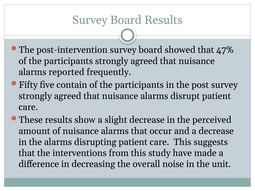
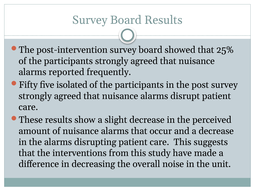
47%: 47% -> 25%
contain: contain -> isolated
